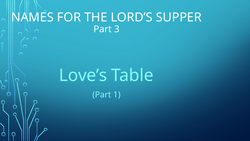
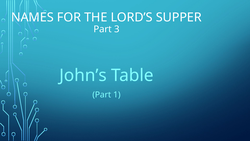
Love’s: Love’s -> John’s
